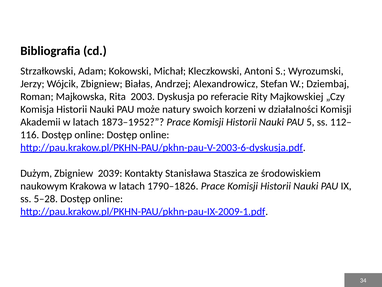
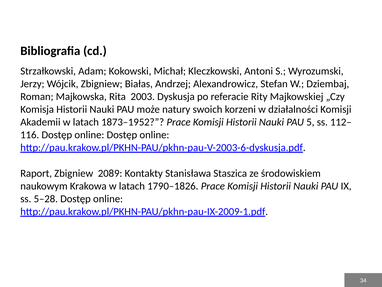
Dużym: Dużym -> Raport
2039: 2039 -> 2089
